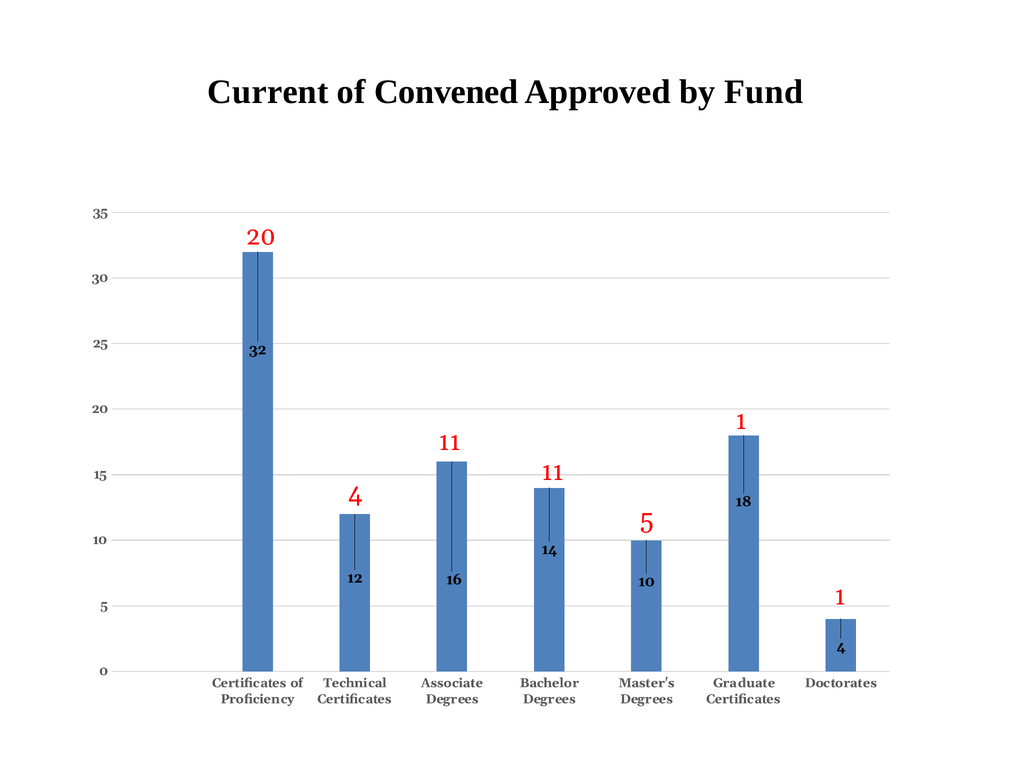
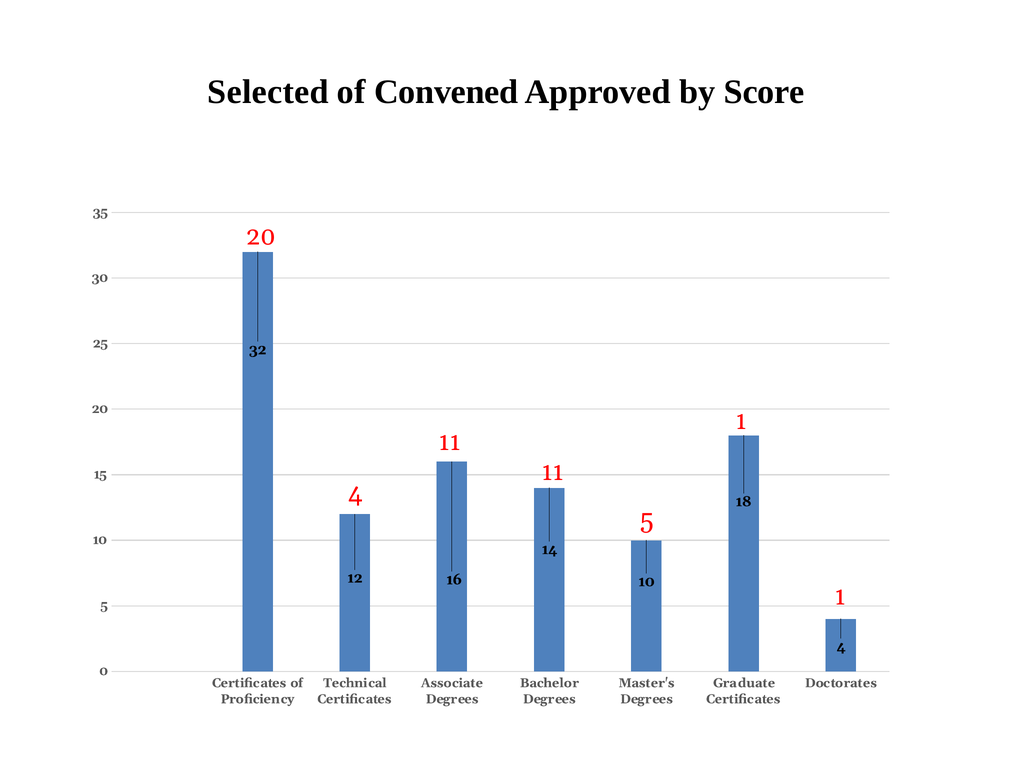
Current: Current -> Selected
Fund: Fund -> Score
